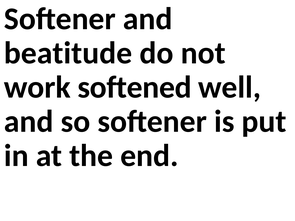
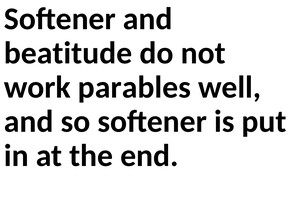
softened: softened -> parables
